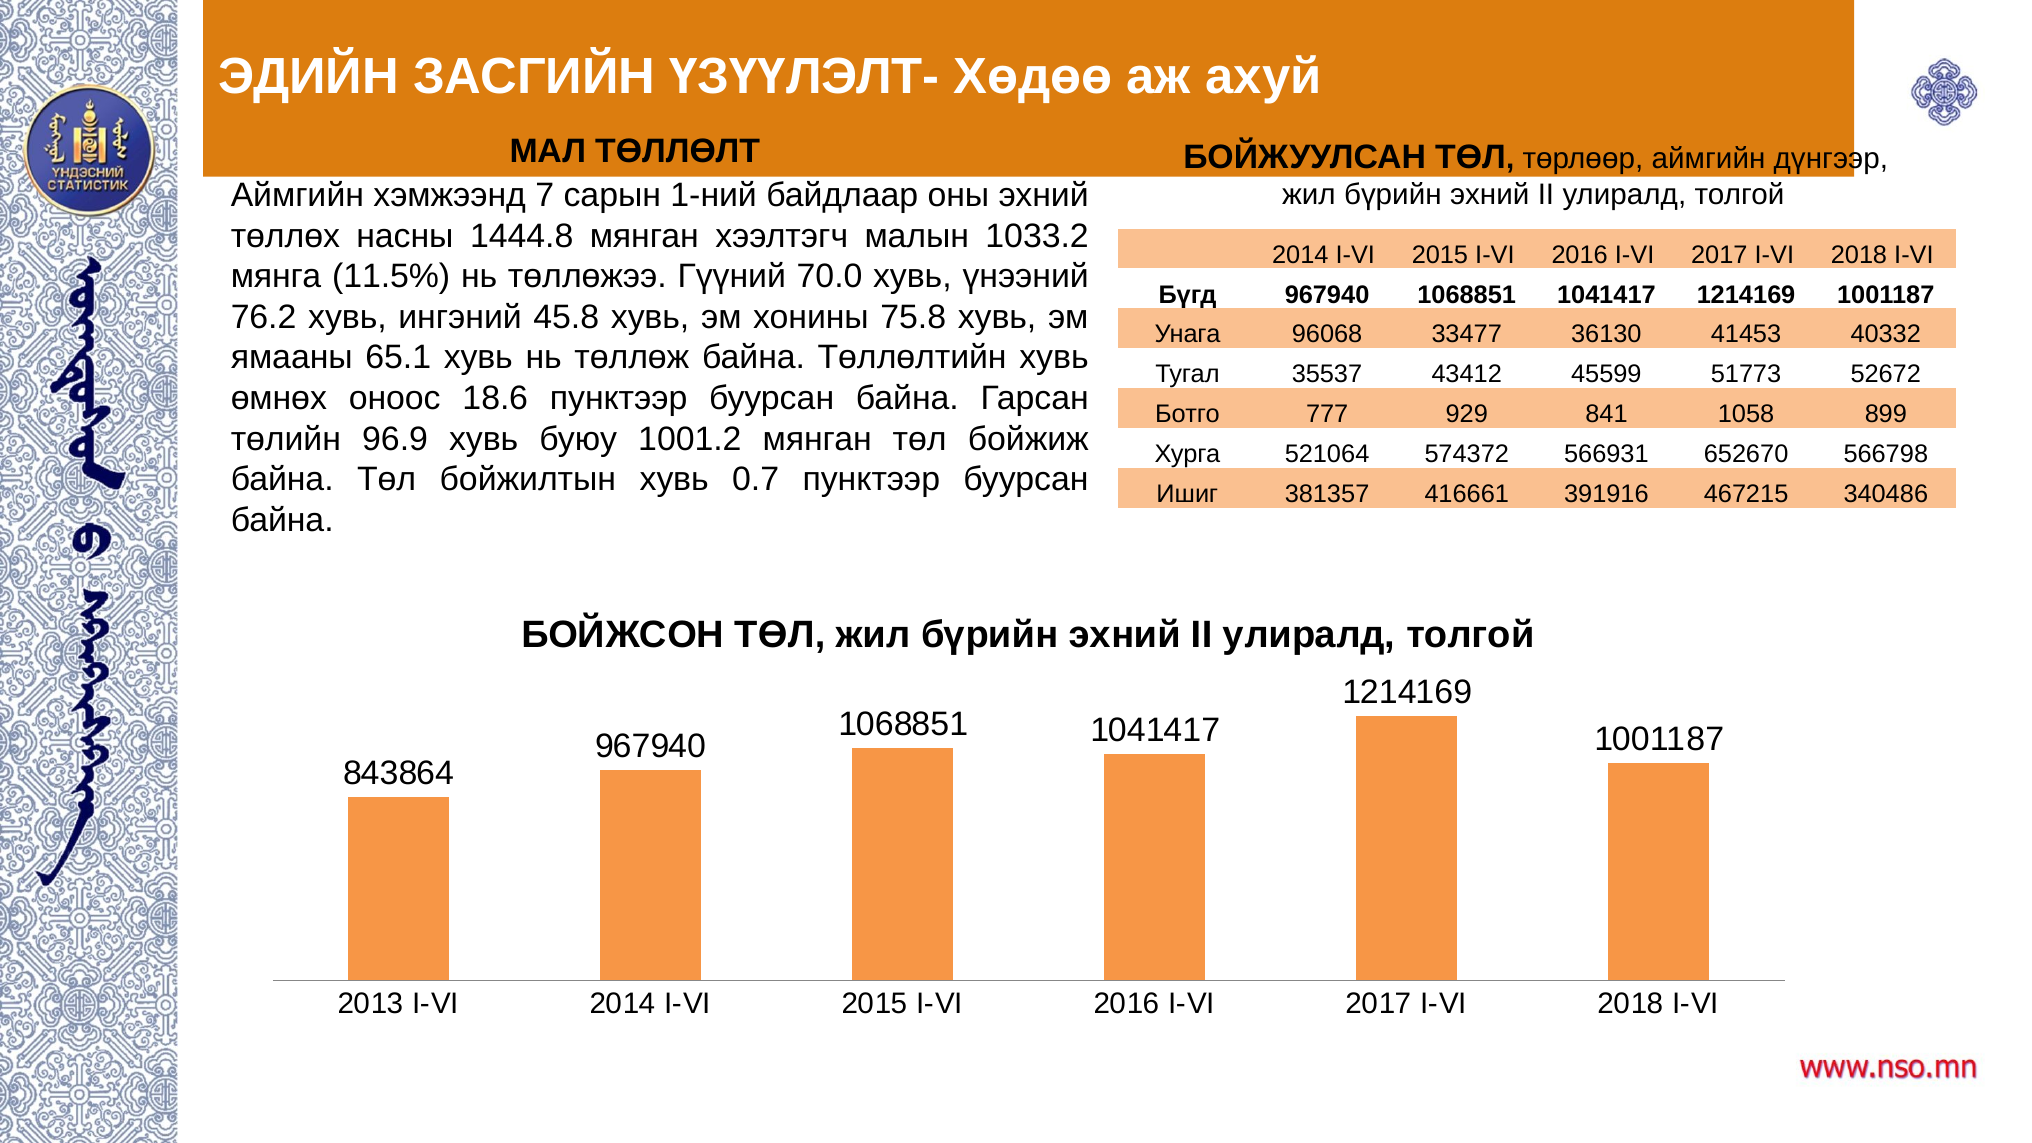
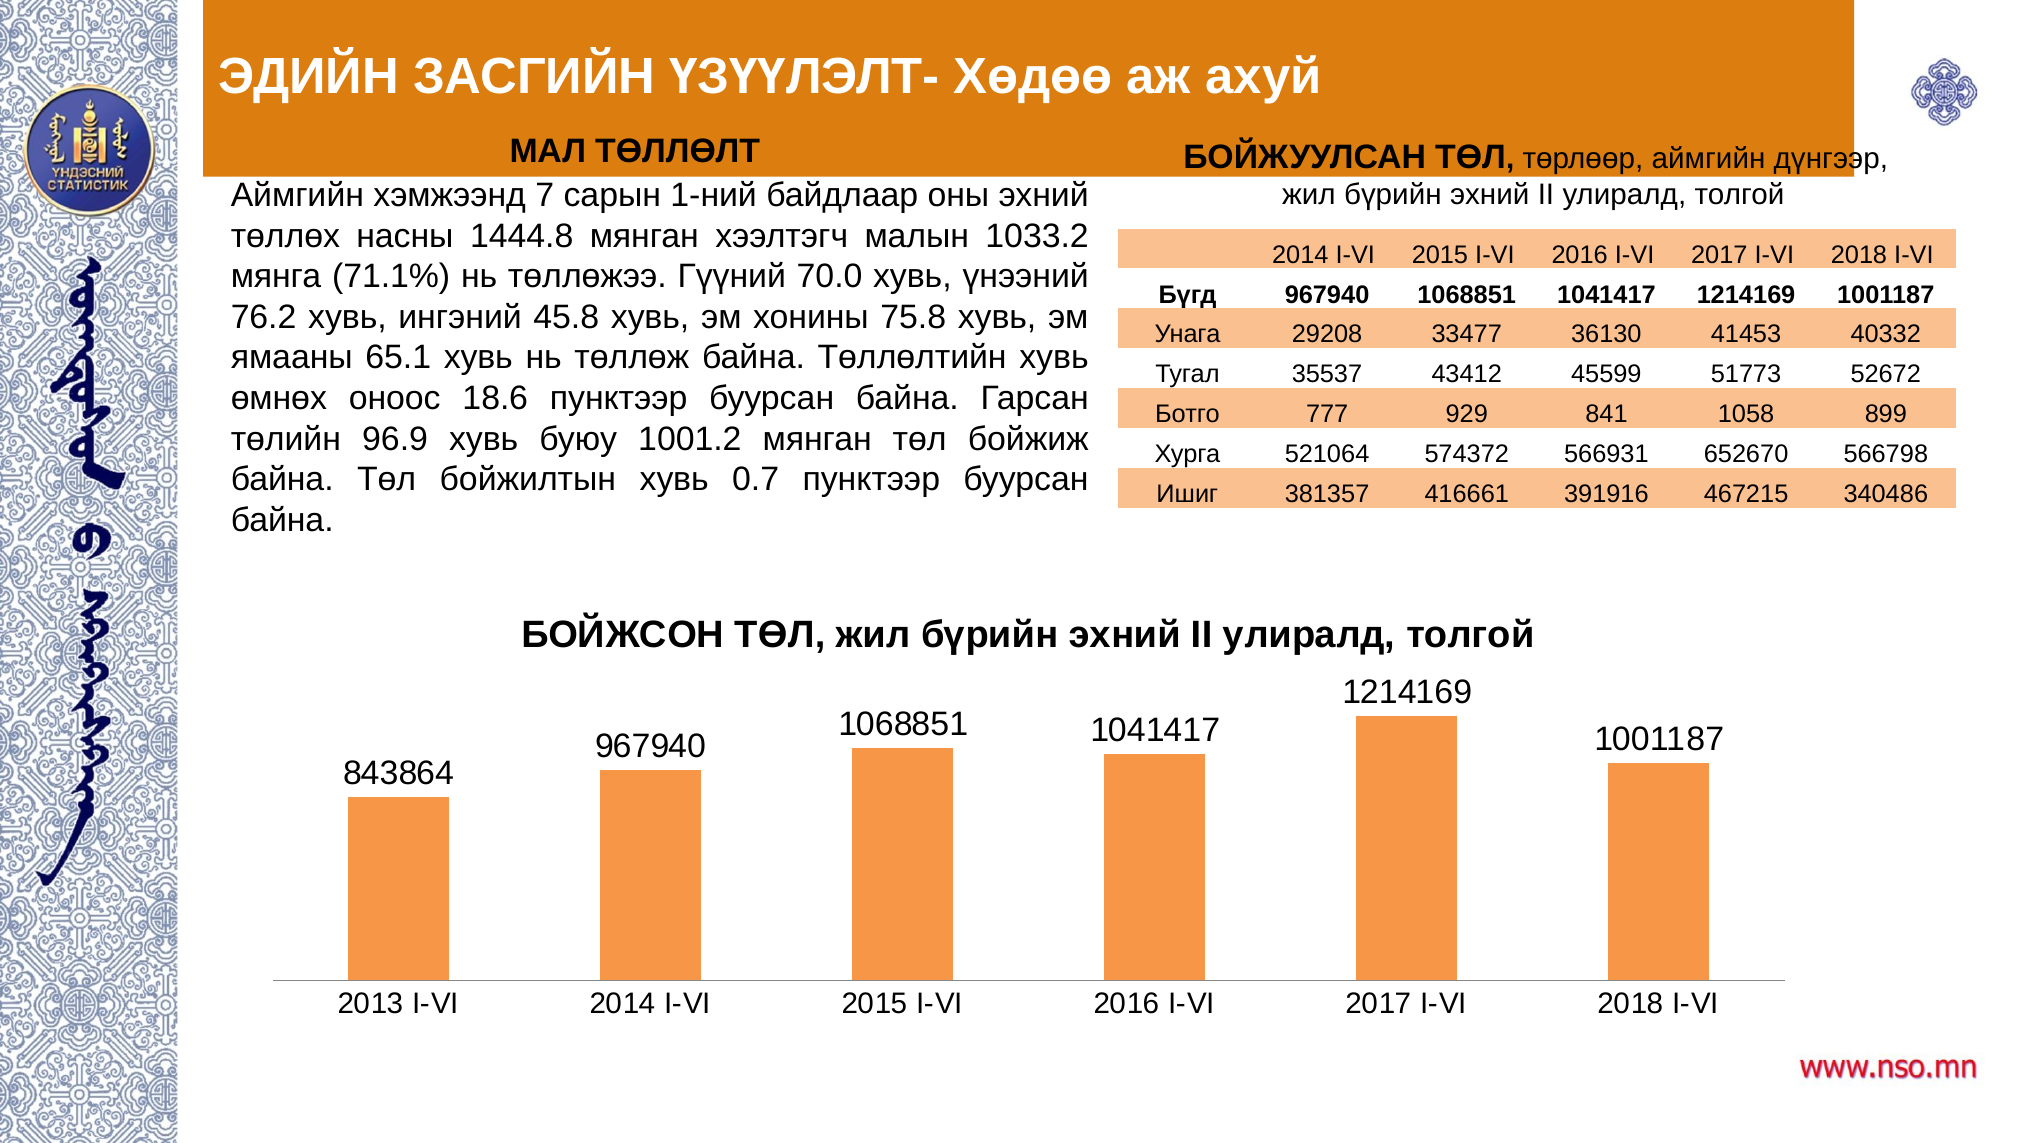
11.5%: 11.5% -> 71.1%
96068: 96068 -> 29208
